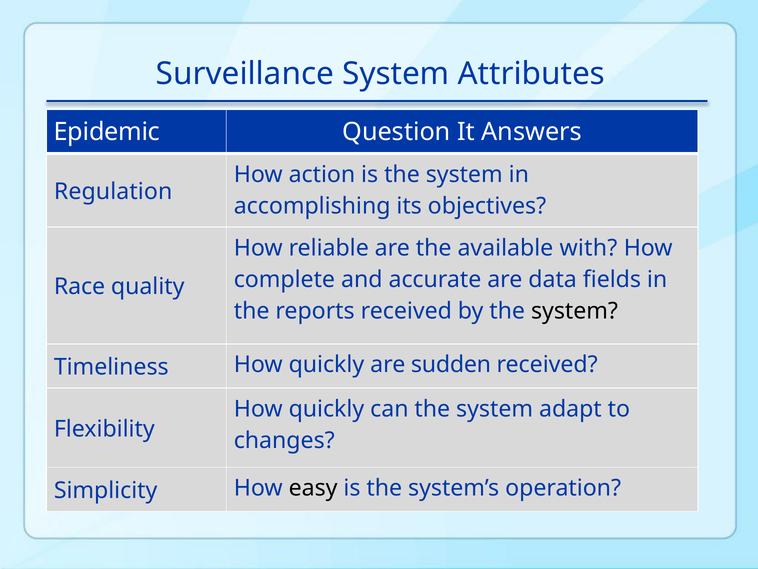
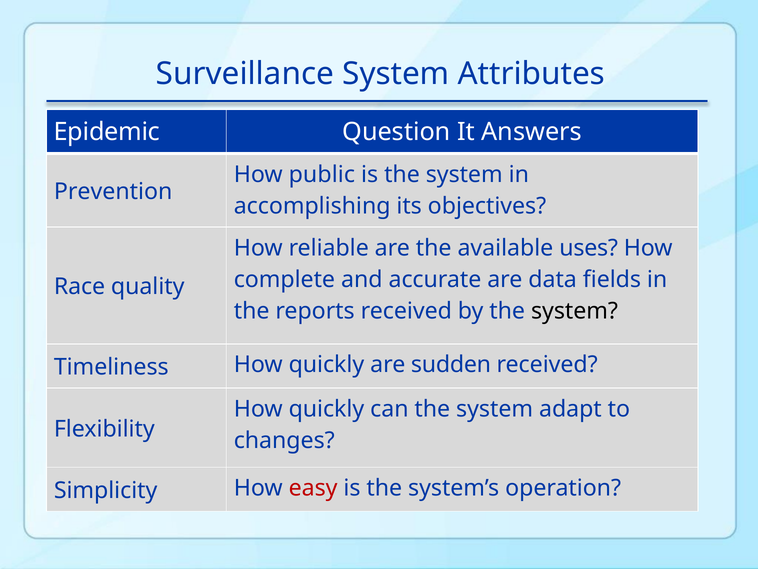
action: action -> public
Regulation: Regulation -> Prevention
with: with -> uses
easy colour: black -> red
